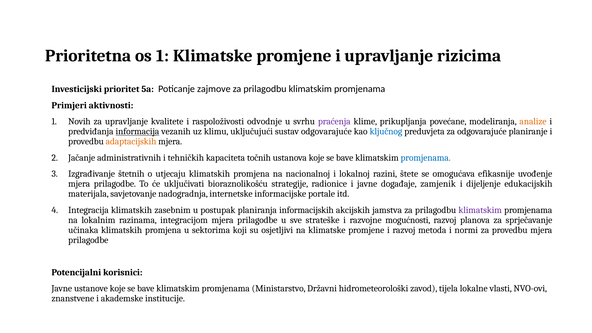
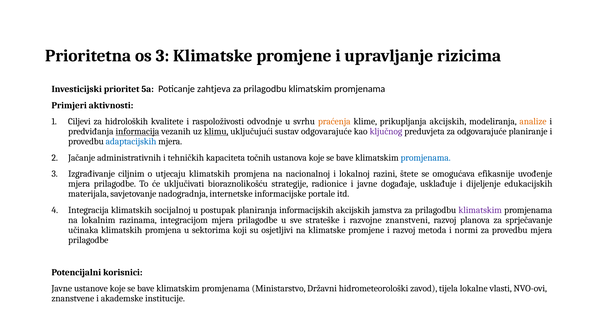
os 1: 1 -> 3
zajmove: zajmove -> zahtjeva
Novih: Novih -> Ciljevi
za upravljanje: upravljanje -> hidroloških
praćenja colour: purple -> orange
prikupljanja povećane: povećane -> akcijskih
klimu underline: none -> present
ključnog colour: blue -> purple
adaptacijskih colour: orange -> blue
štetnih: štetnih -> ciljnim
zamjenik: zamjenik -> usklađuje
zasebnim: zasebnim -> socijalnoj
mogućnosti: mogućnosti -> znanstveni
